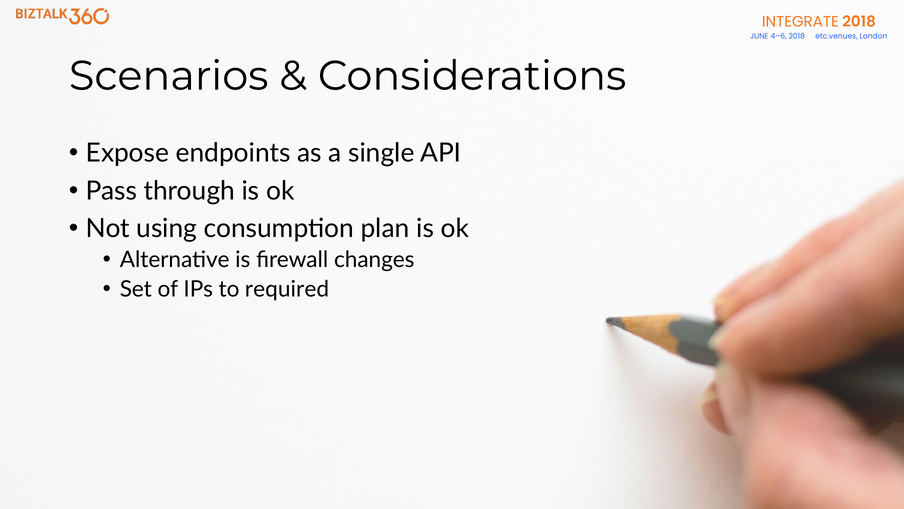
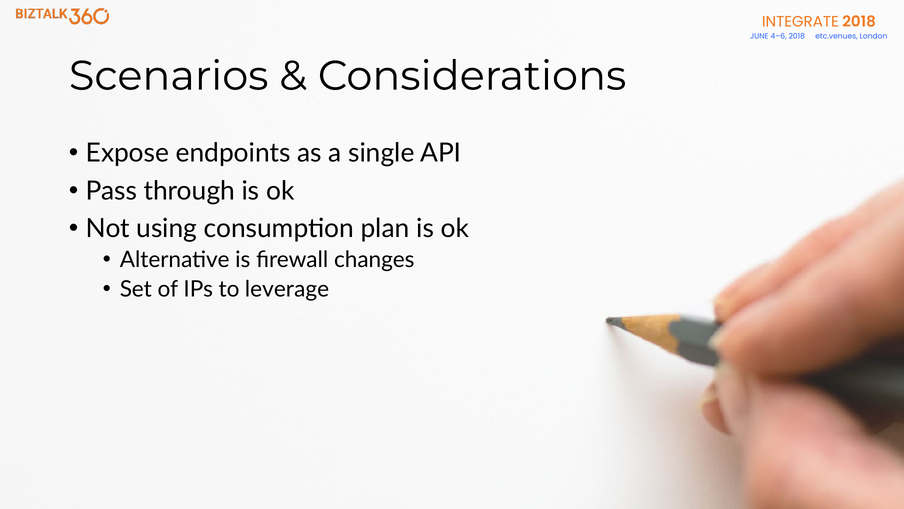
required: required -> leverage
